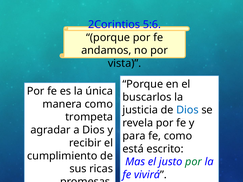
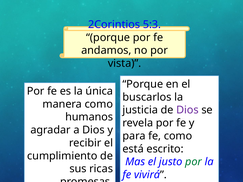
5:6: 5:6 -> 5:3
Dios at (187, 110) colour: blue -> purple
trompeta: trompeta -> humanos
